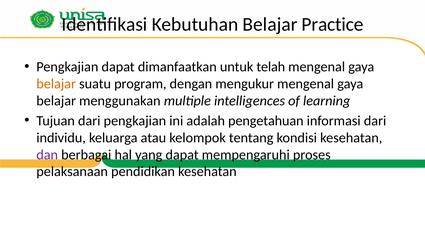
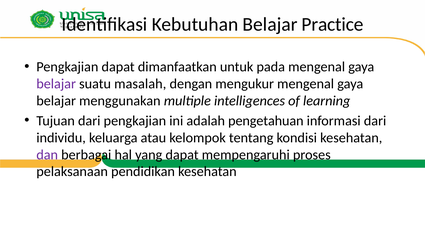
telah: telah -> pada
belajar at (56, 84) colour: orange -> purple
program: program -> masalah
